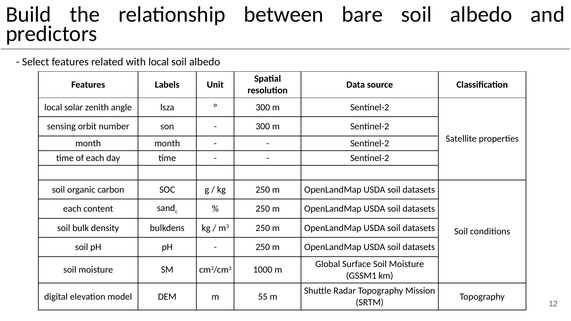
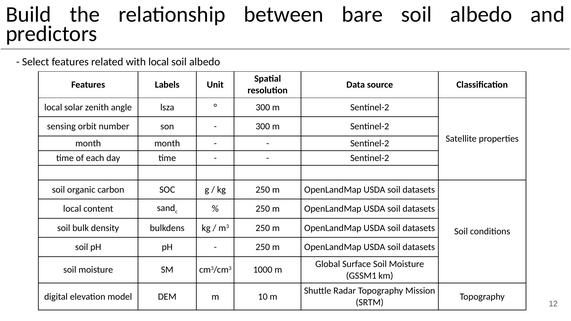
each at (72, 209): each -> local
55: 55 -> 10
